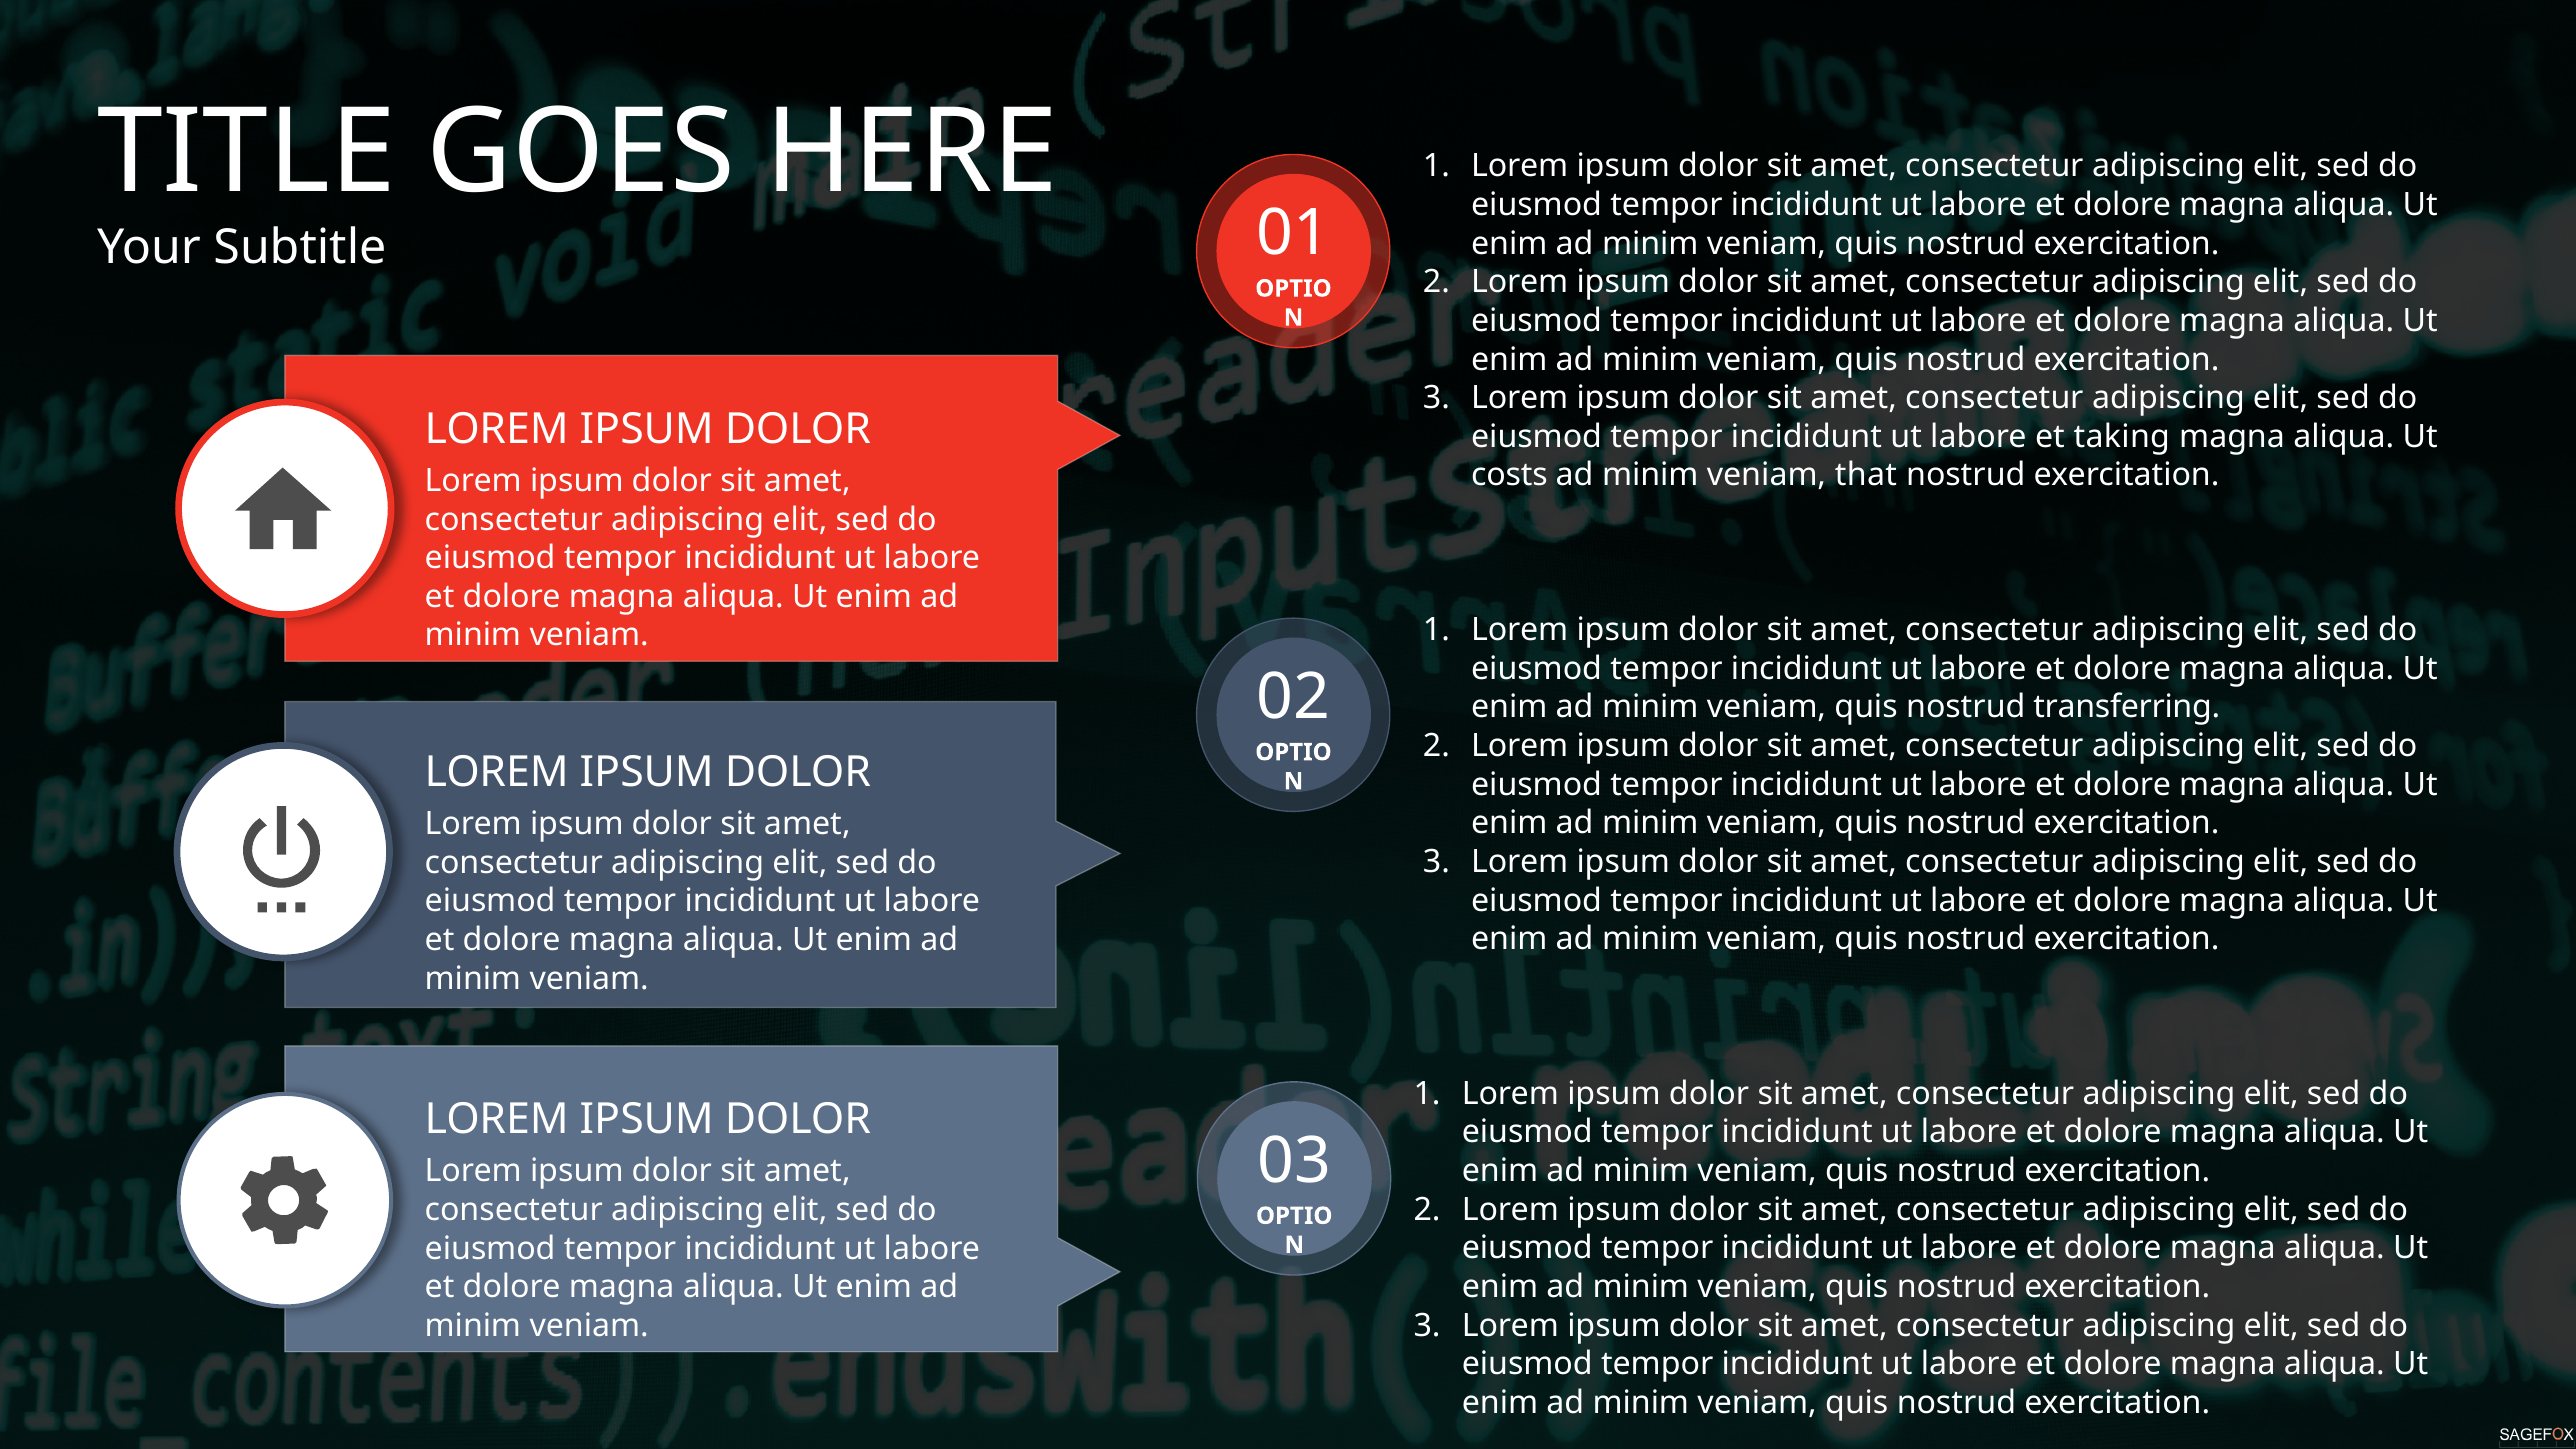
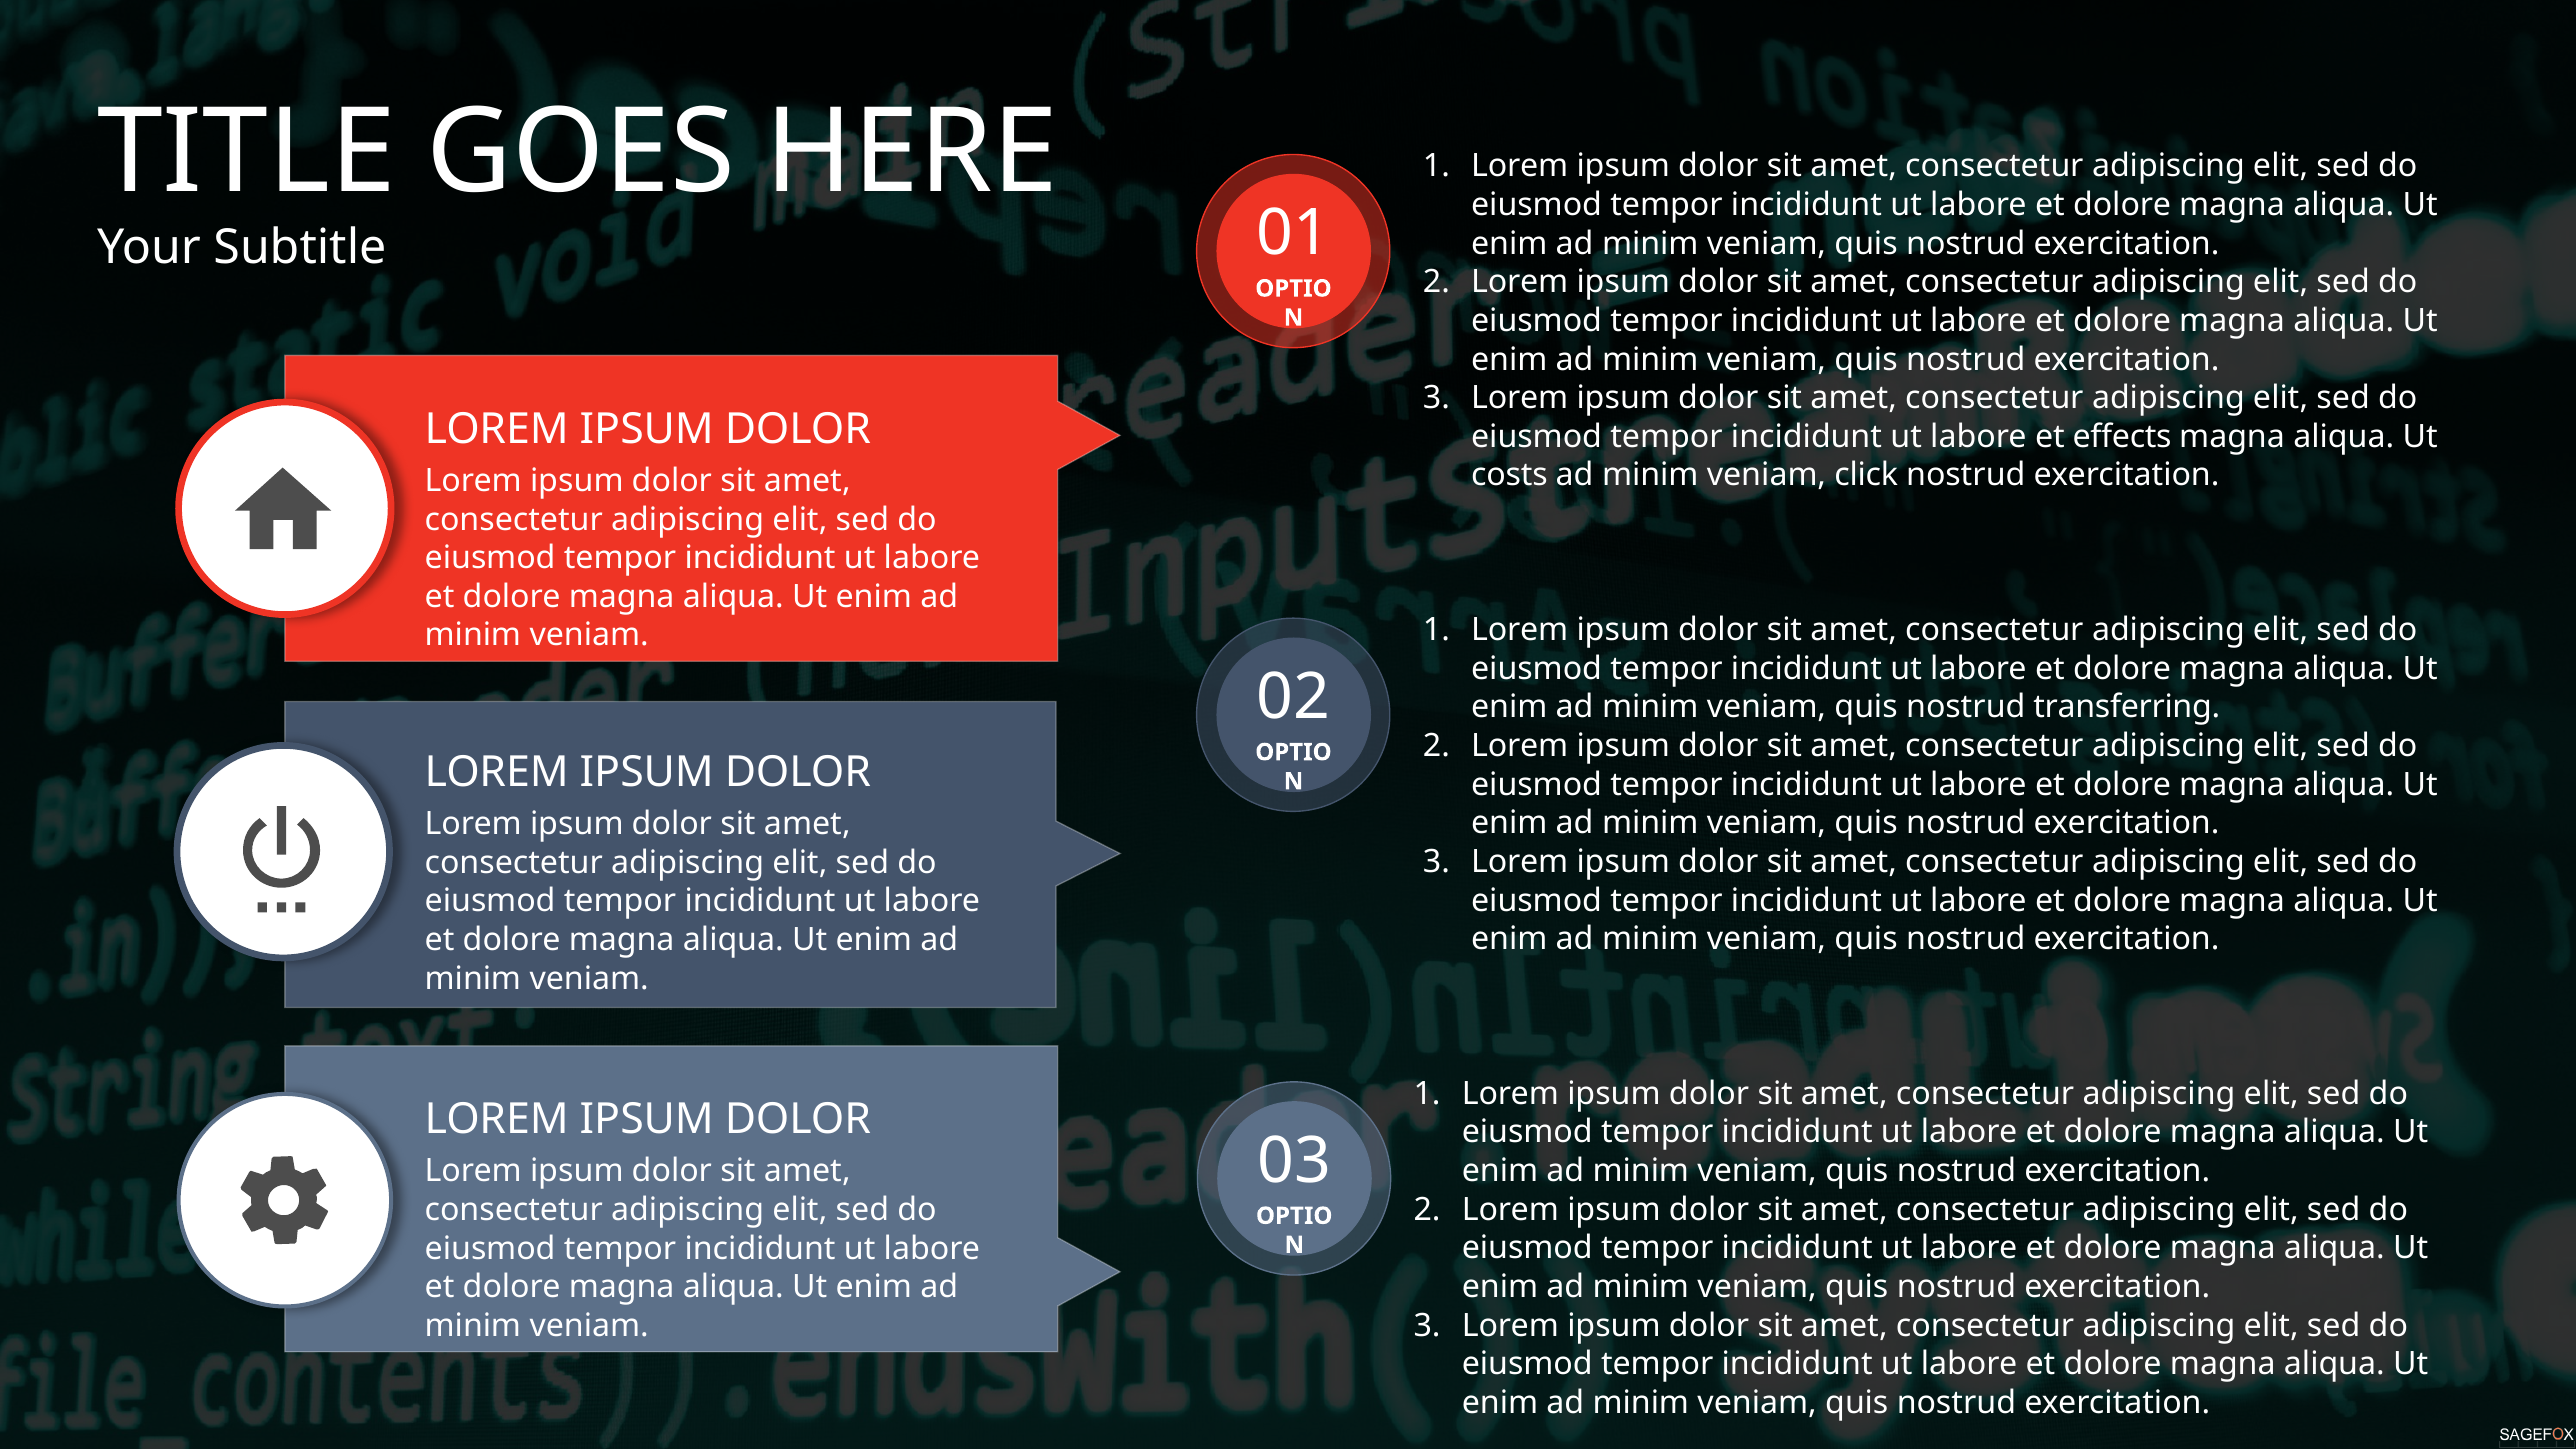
taking: taking -> effects
that: that -> click
